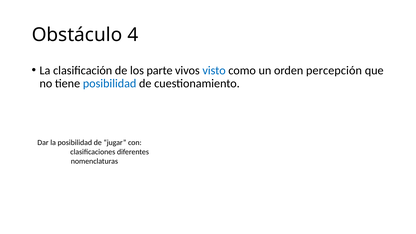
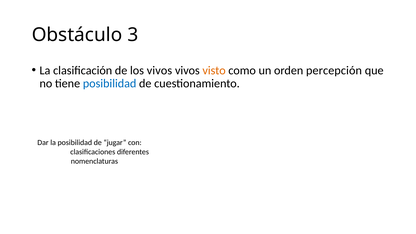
4: 4 -> 3
los parte: parte -> vivos
visto colour: blue -> orange
